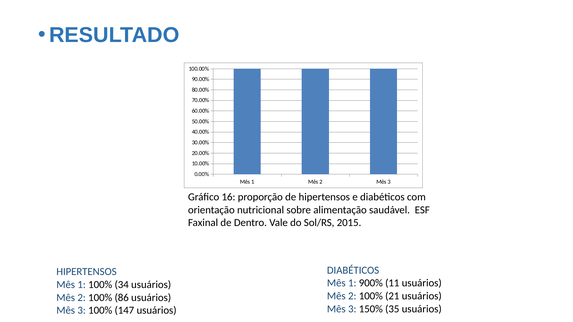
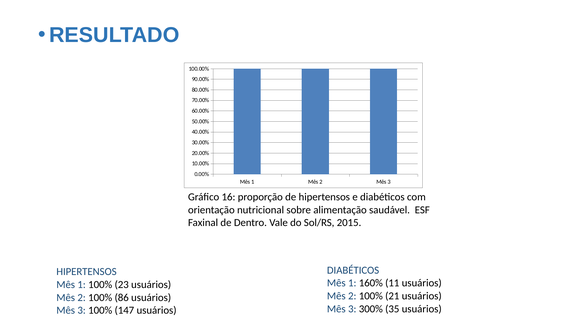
900%: 900% -> 160%
34: 34 -> 23
150%: 150% -> 300%
